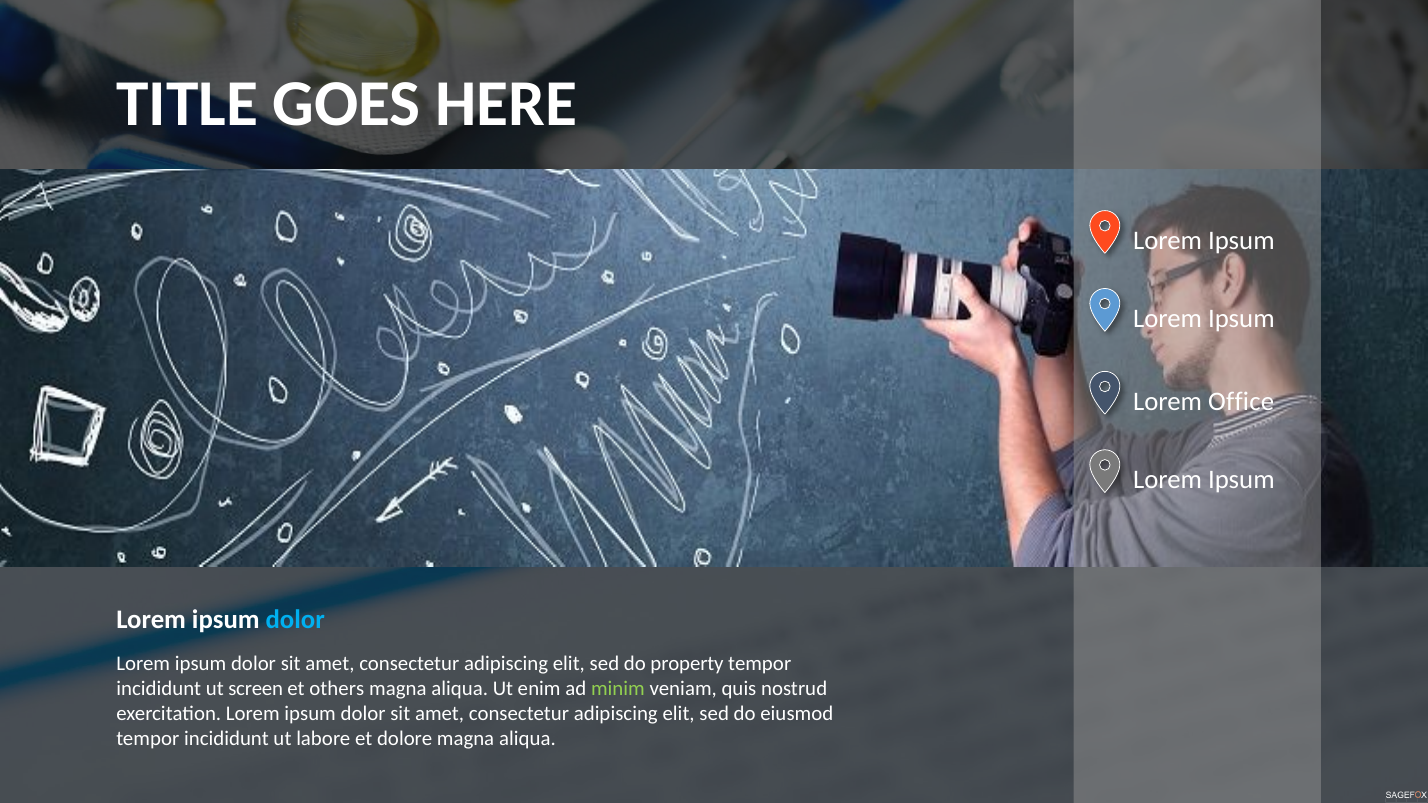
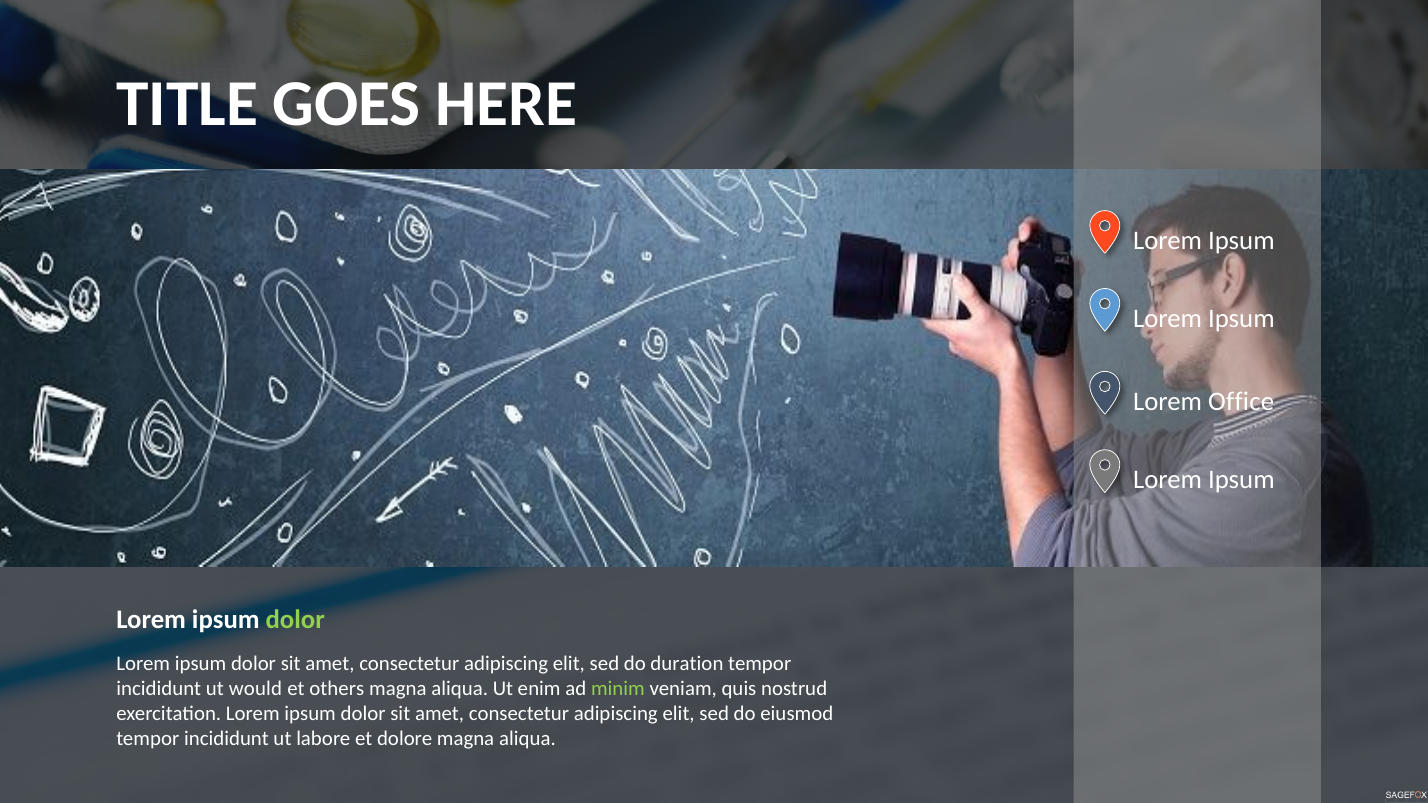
dolor at (295, 620) colour: light blue -> light green
property: property -> duration
screen: screen -> would
